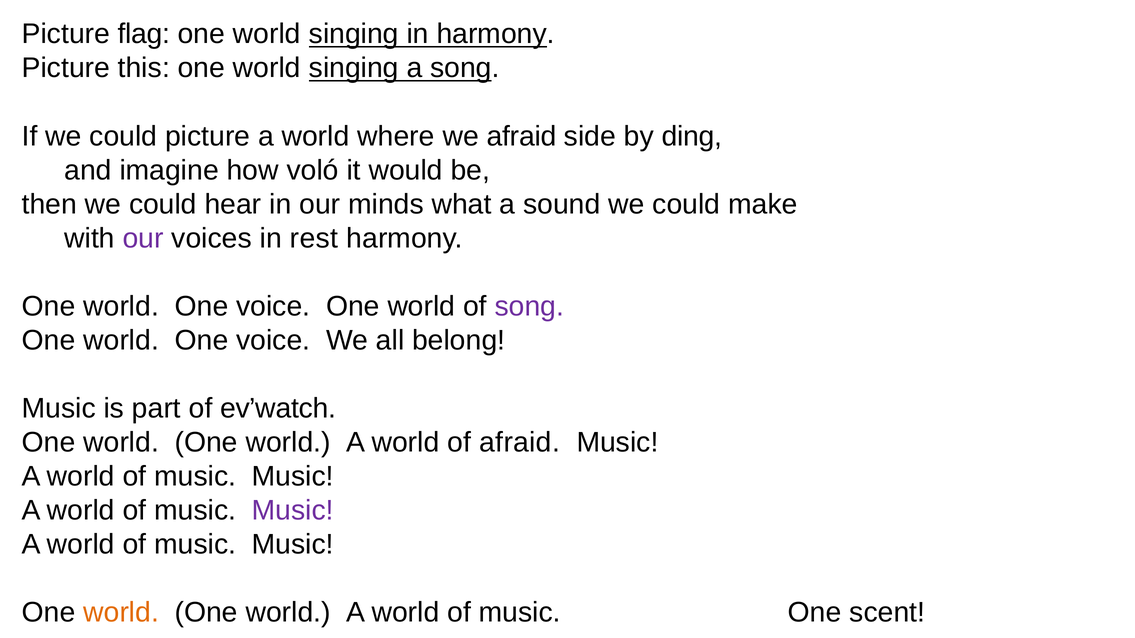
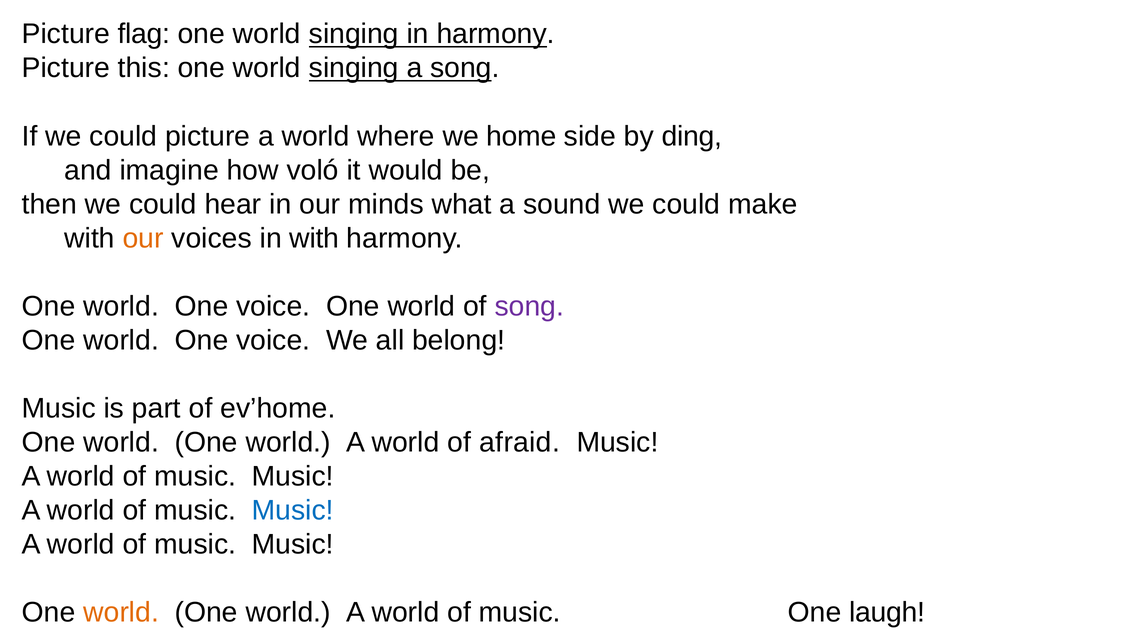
we afraid: afraid -> home
our at (143, 238) colour: purple -> orange
in rest: rest -> with
ev’watch: ev’watch -> ev’home
Music at (293, 511) colour: purple -> blue
scent: scent -> laugh
